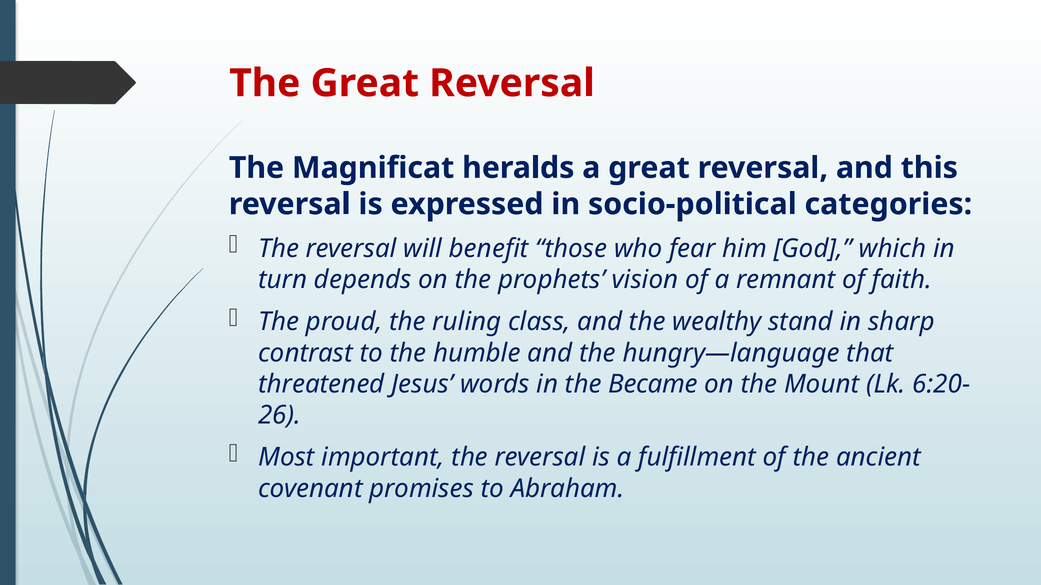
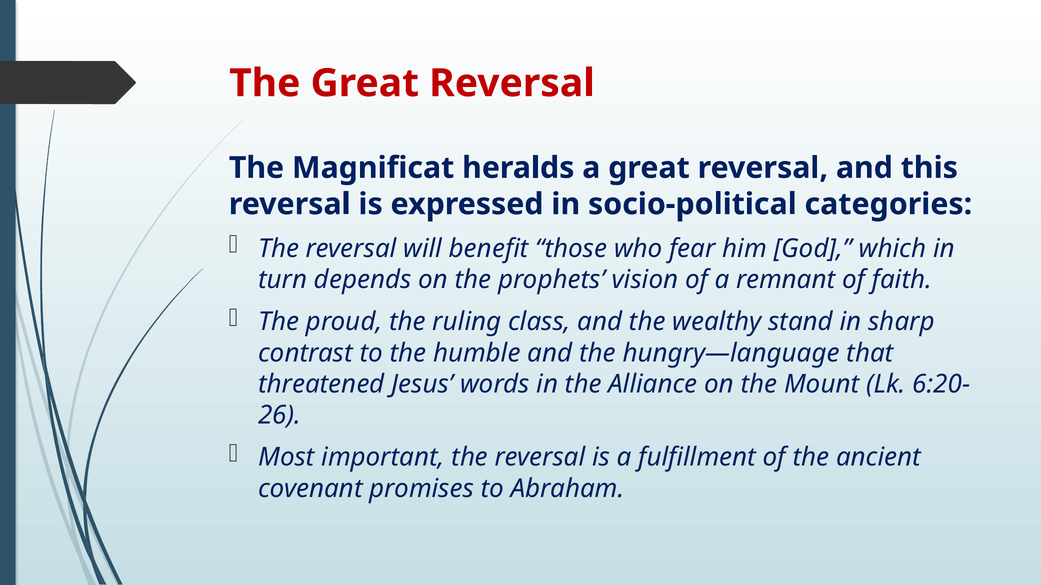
Became: Became -> Alliance
